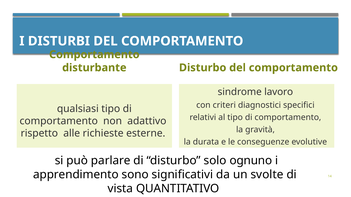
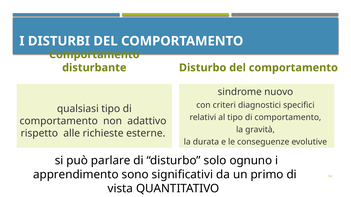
lavoro: lavoro -> nuovo
svolte: svolte -> primo
